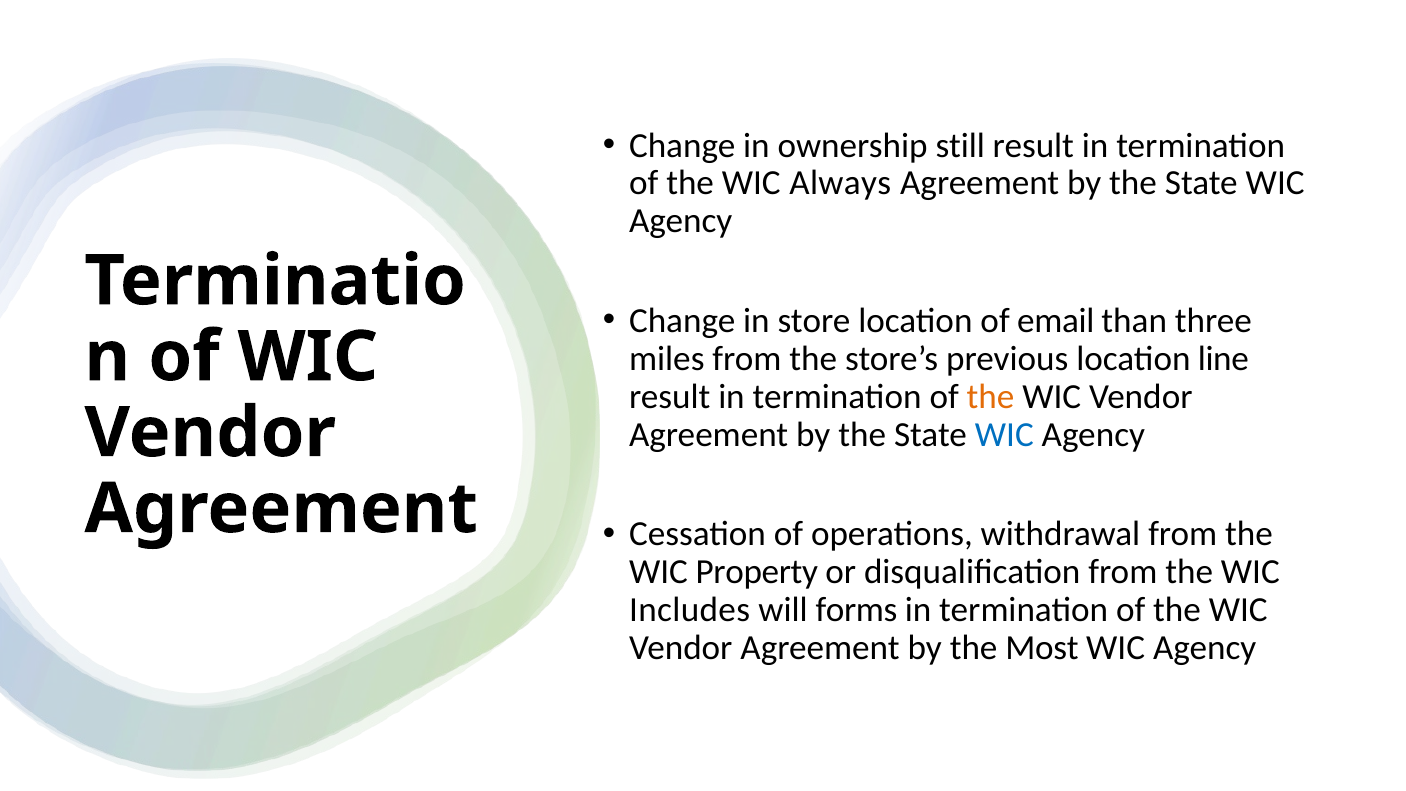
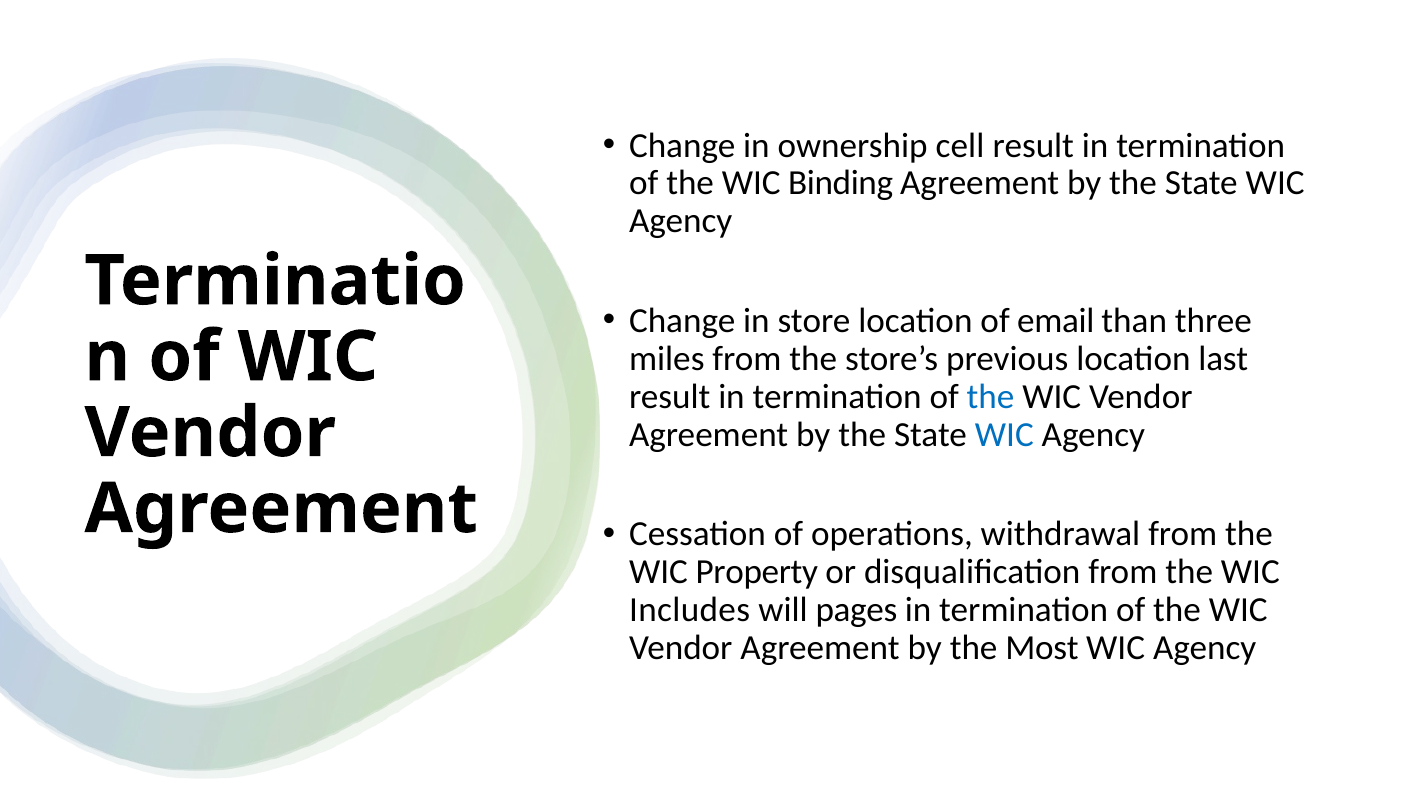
still: still -> cell
Always: Always -> Binding
line: line -> last
the at (990, 397) colour: orange -> blue
forms: forms -> pages
